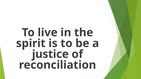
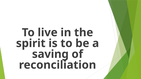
justice: justice -> saving
